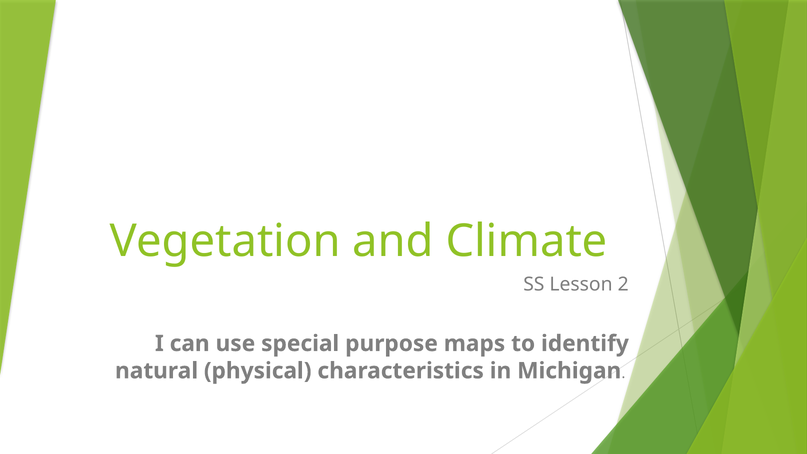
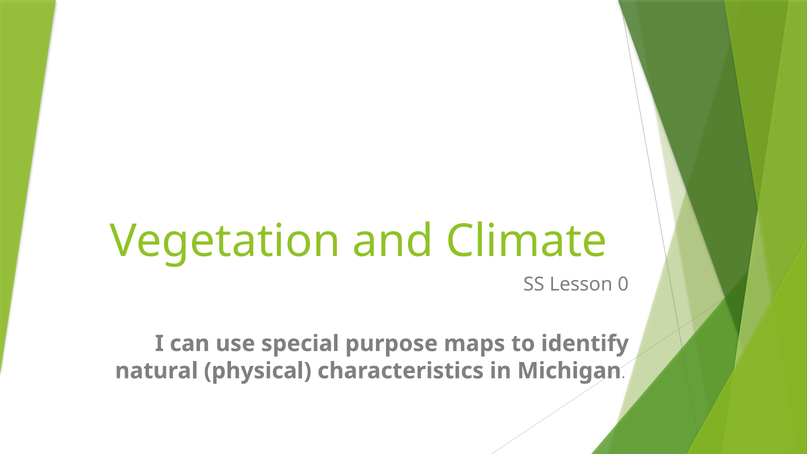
2: 2 -> 0
